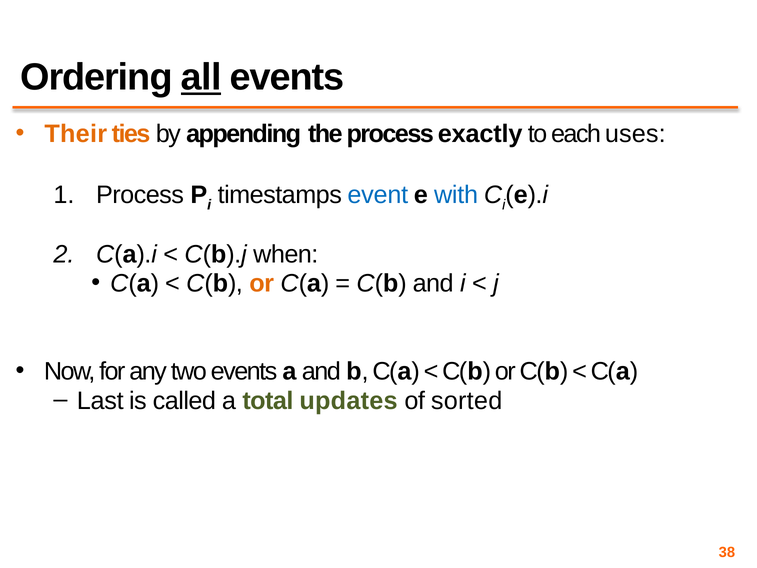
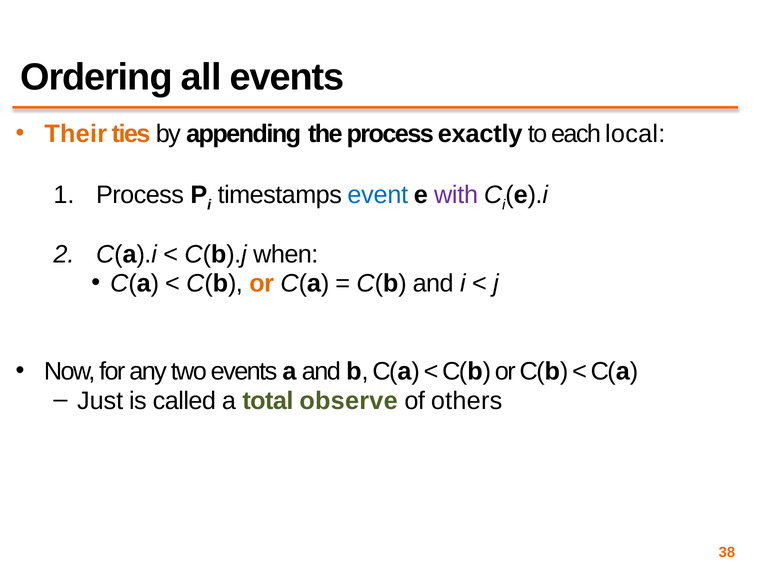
all underline: present -> none
uses: uses -> local
with colour: blue -> purple
Last: Last -> Just
updates: updates -> observe
sorted: sorted -> others
